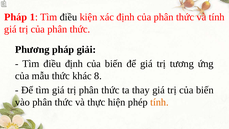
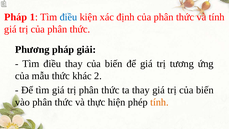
điều at (68, 17) colour: black -> blue
điều định: định -> thay
8: 8 -> 2
